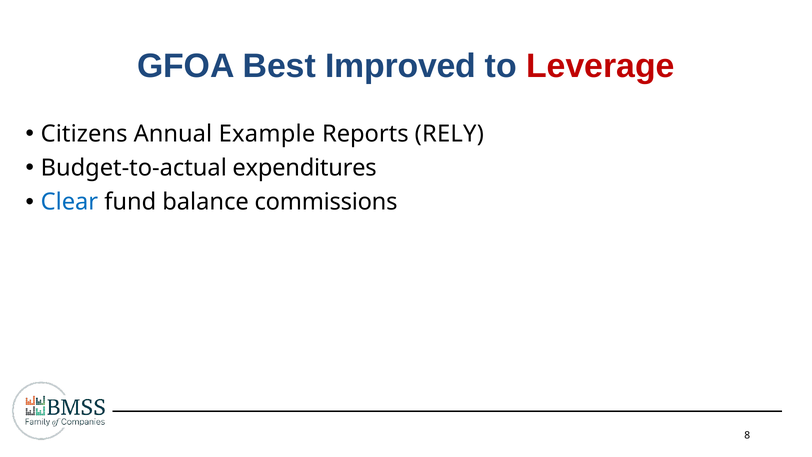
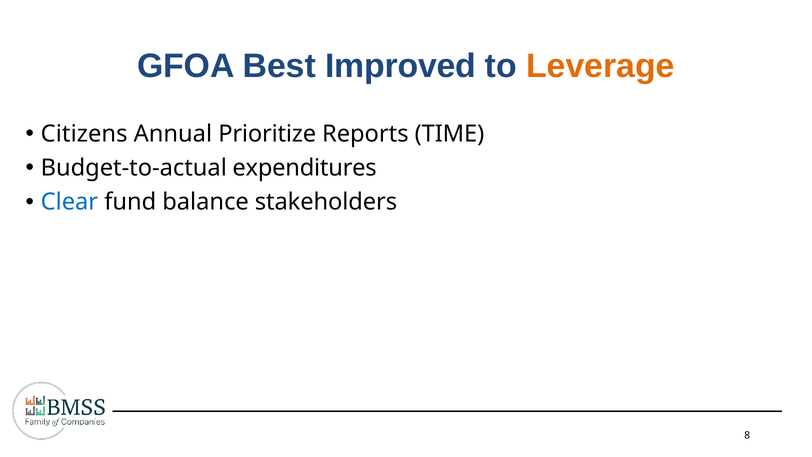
Leverage colour: red -> orange
Example: Example -> Prioritize
RELY: RELY -> TIME
commissions: commissions -> stakeholders
